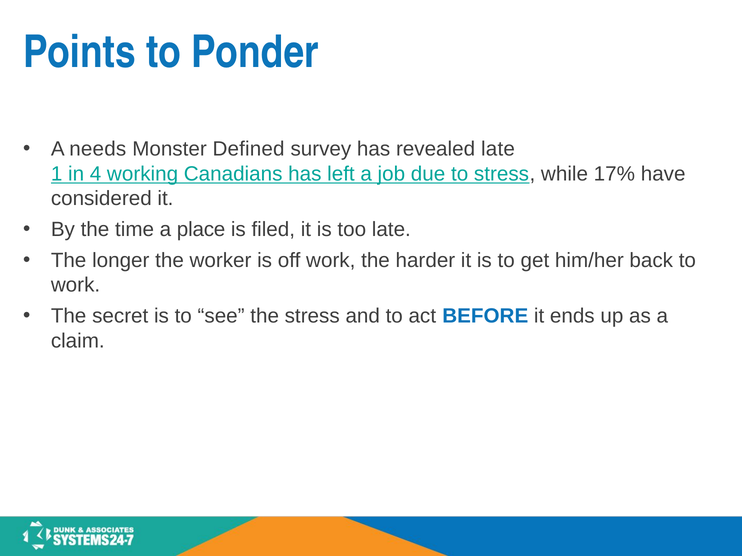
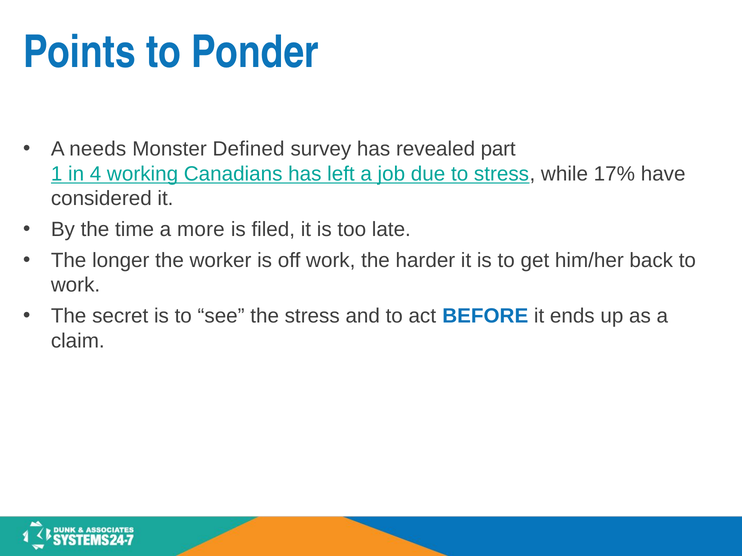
revealed late: late -> part
place: place -> more
